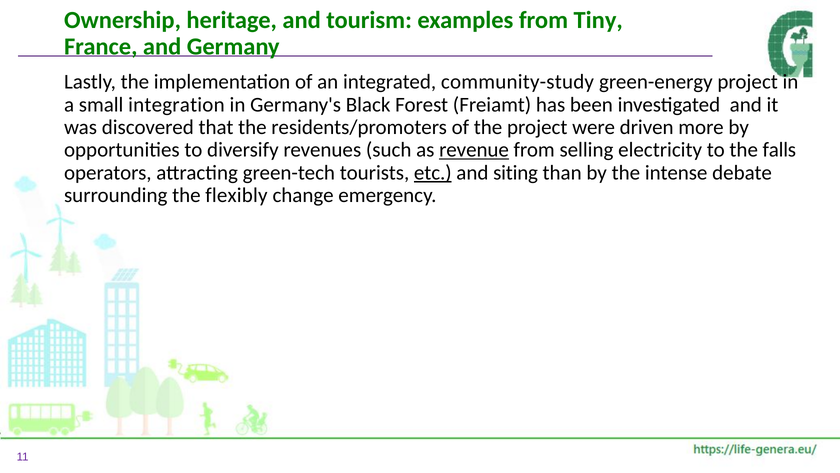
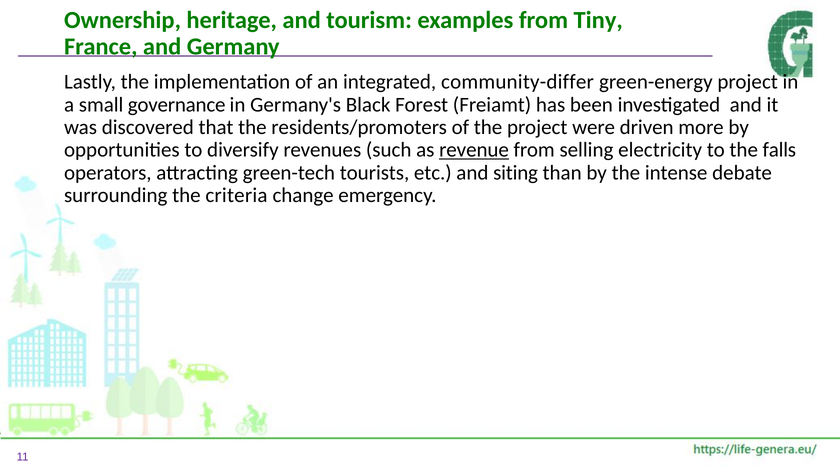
community-study: community-study -> community-differ
integration: integration -> governance
etc underline: present -> none
flexibly: flexibly -> criteria
